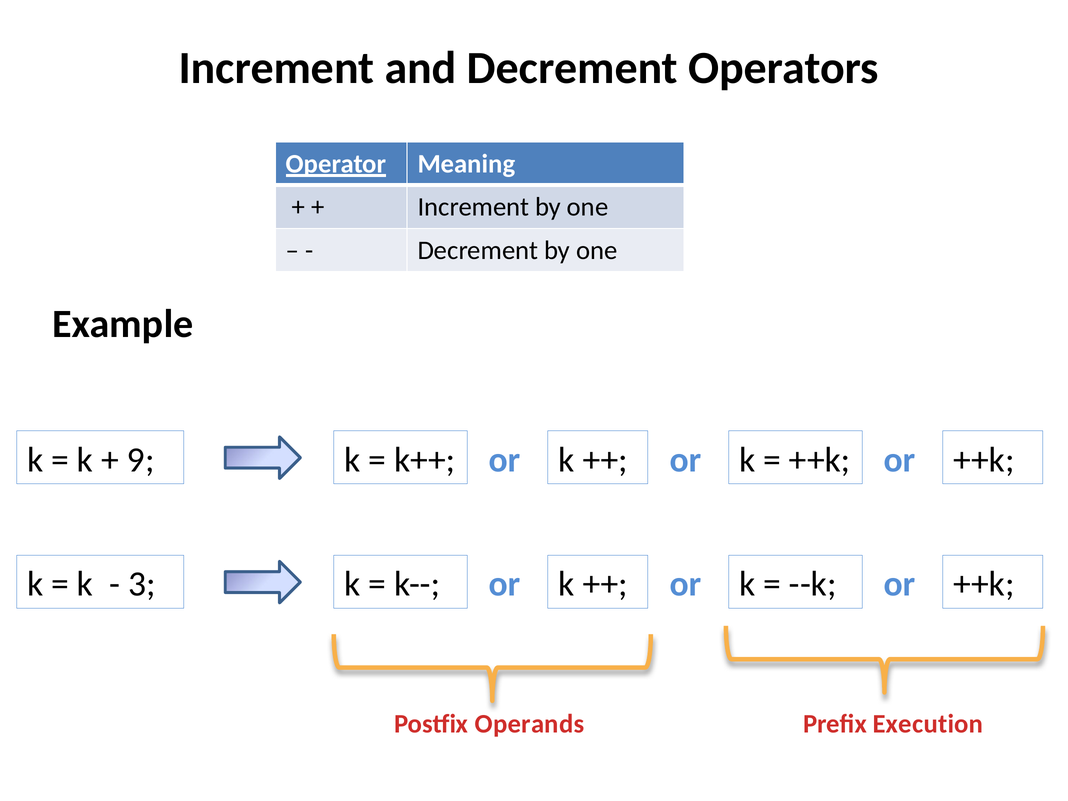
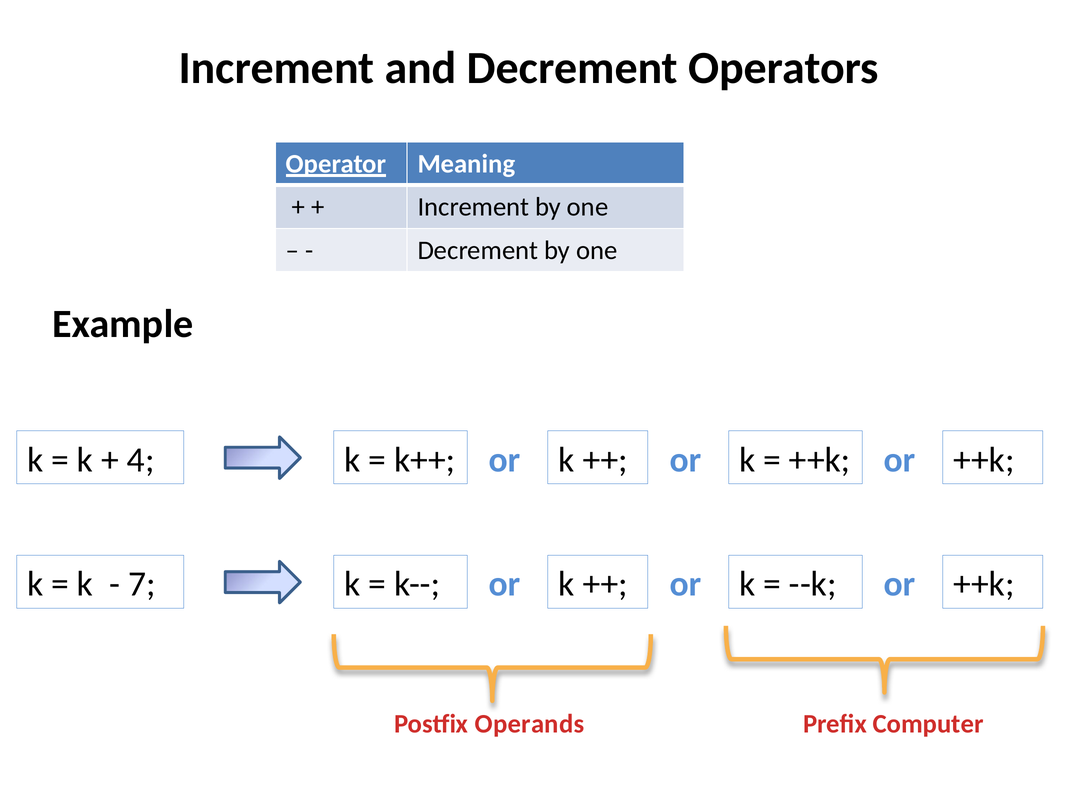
9: 9 -> 4
3: 3 -> 7
Execution: Execution -> Computer
